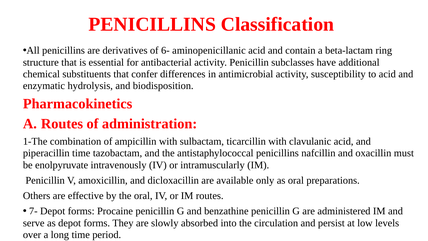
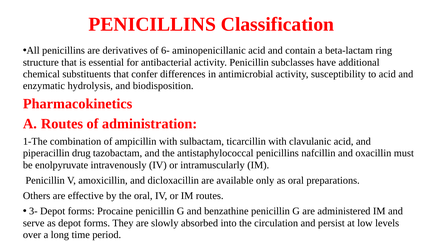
piperacillin time: time -> drug
7-: 7- -> 3-
